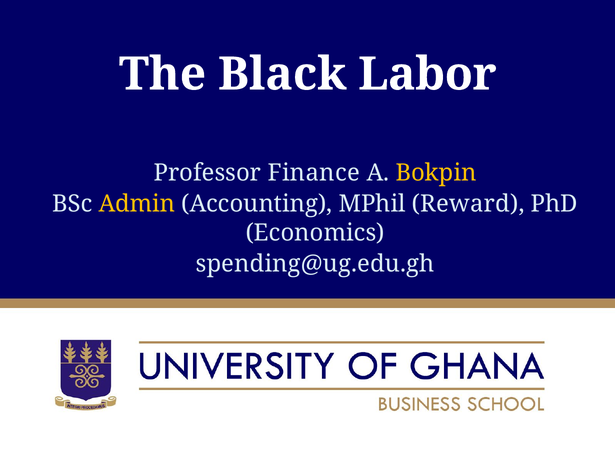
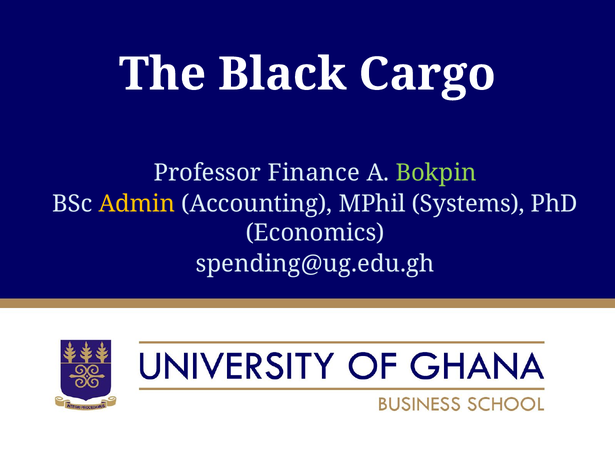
Labor: Labor -> Cargo
Bokpin colour: yellow -> light green
Reward: Reward -> Systems
